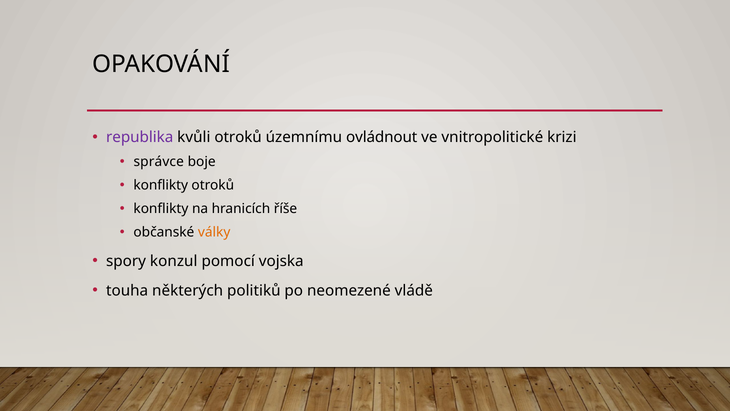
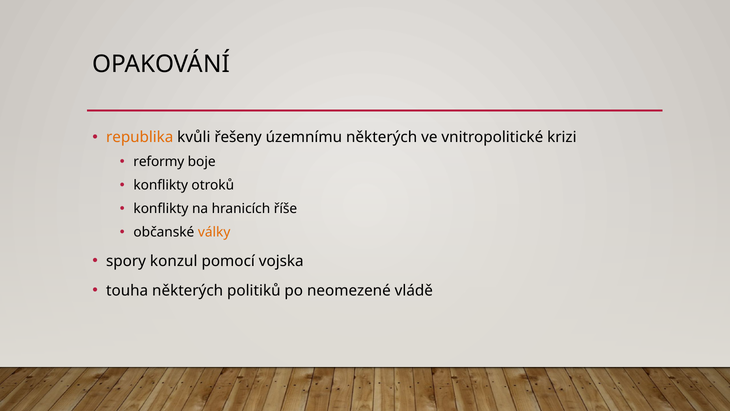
republika colour: purple -> orange
kvůli otroků: otroků -> řešeny
územnímu ovládnout: ovládnout -> některých
správce: správce -> reformy
